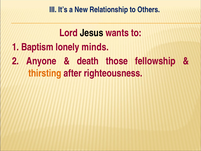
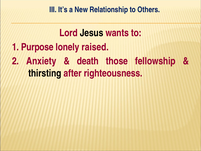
Baptism: Baptism -> Purpose
minds: minds -> raised
Anyone: Anyone -> Anxiety
thirsting colour: orange -> black
